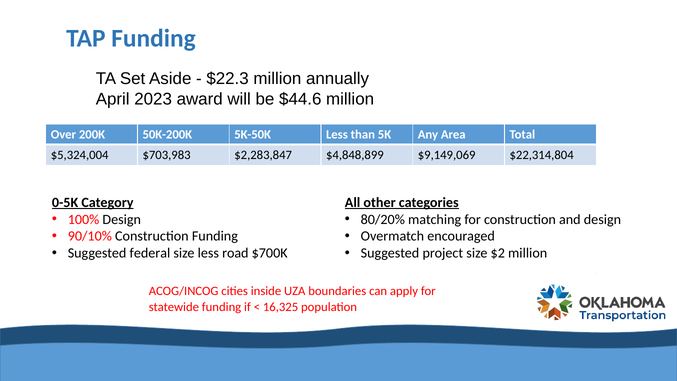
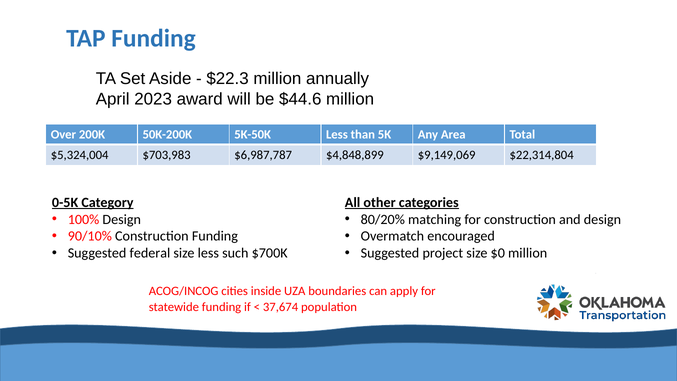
$2,283,847: $2,283,847 -> $6,987,787
road: road -> such
$2: $2 -> $0
16,325: 16,325 -> 37,674
